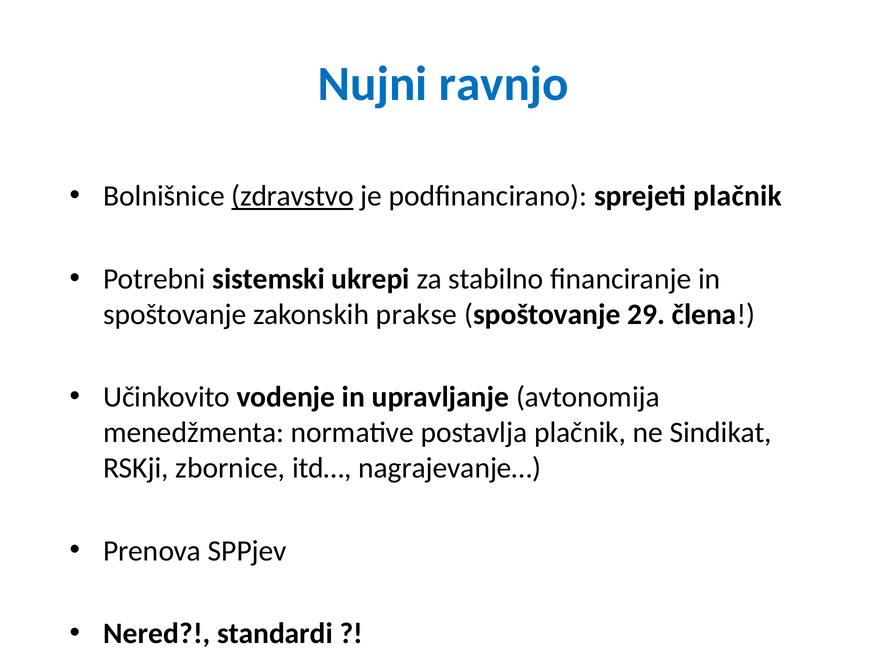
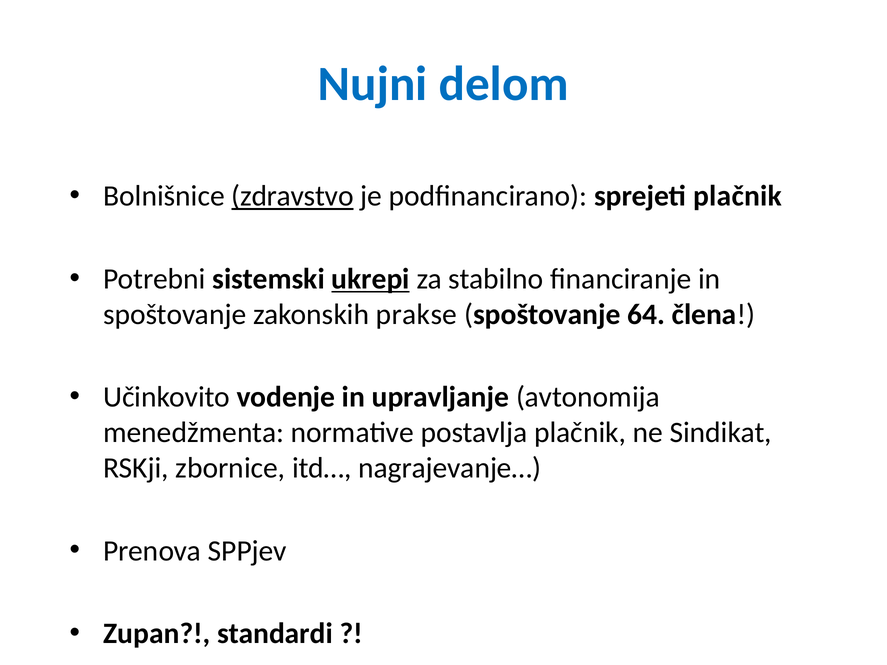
ravnjo: ravnjo -> delom
ukrepi underline: none -> present
29: 29 -> 64
Nered: Nered -> Zupan
